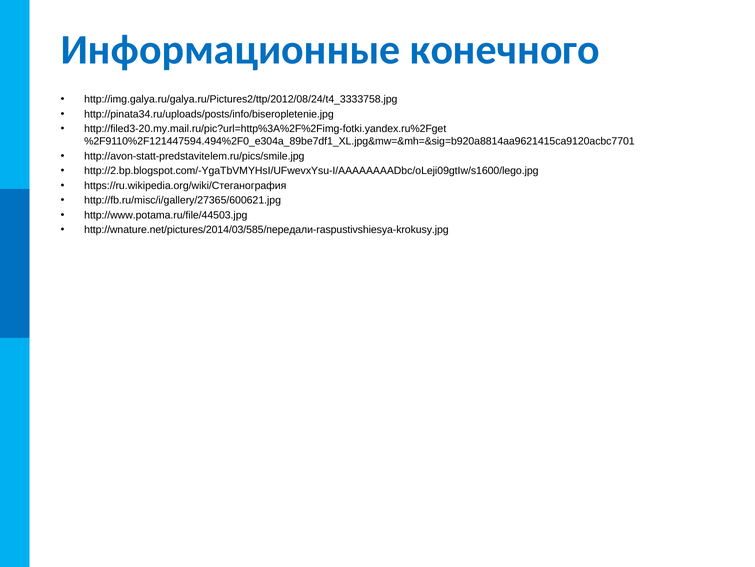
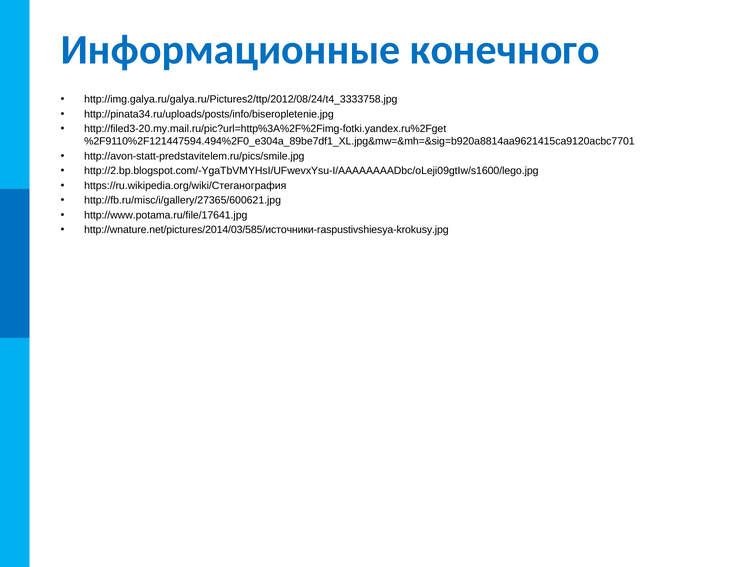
http://www.potama.ru/file/44503.jpg: http://www.potama.ru/file/44503.jpg -> http://www.potama.ru/file/17641.jpg
http://wnature.net/pictures/2014/03/585/передали-raspustivshiesya-krokusy.jpg: http://wnature.net/pictures/2014/03/585/передали-raspustivshiesya-krokusy.jpg -> http://wnature.net/pictures/2014/03/585/источники-raspustivshiesya-krokusy.jpg
